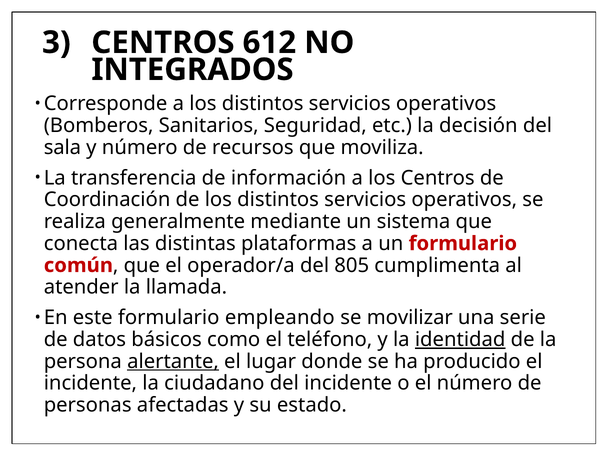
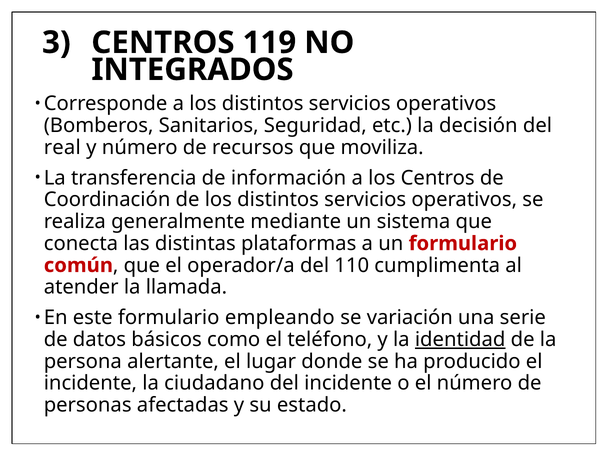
612: 612 -> 119
sala: sala -> real
805: 805 -> 110
movilizar: movilizar -> variación
alertante underline: present -> none
